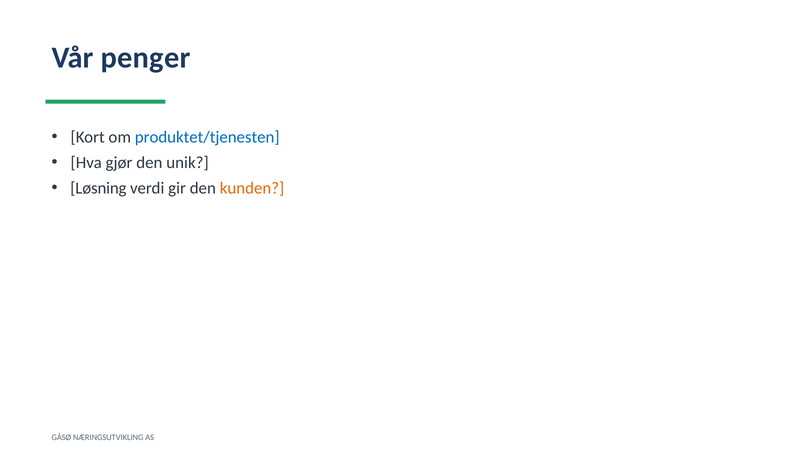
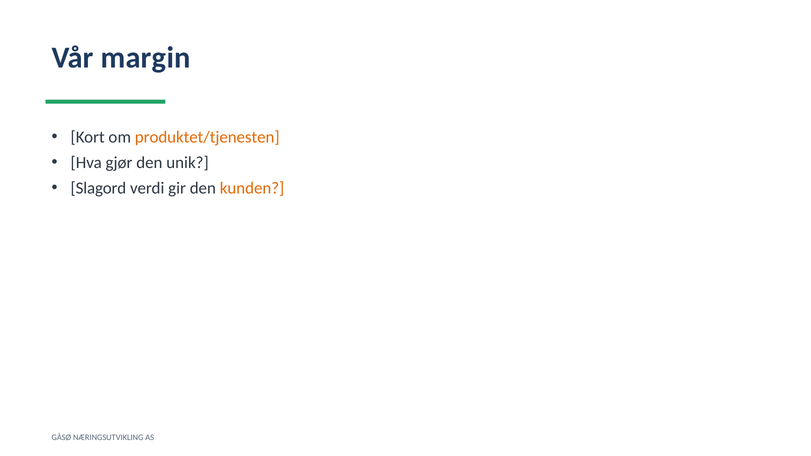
penger: penger -> margin
produktet/tjenesten colour: blue -> orange
Løsning: Løsning -> Slagord
